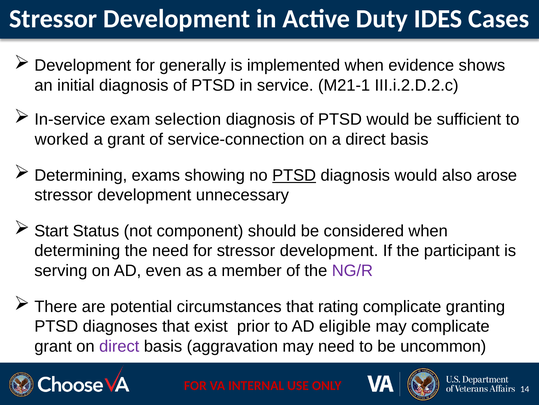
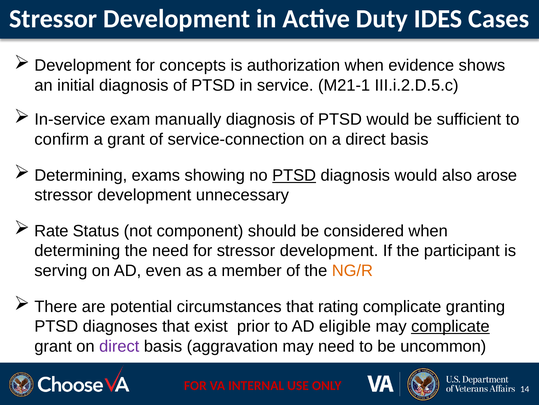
generally: generally -> concepts
implemented: implemented -> authorization
III.i.2.D.2.c: III.i.2.D.2.c -> III.i.2.D.5.c
selection: selection -> manually
worked: worked -> confirm
Start: Start -> Rate
NG/R colour: purple -> orange
complicate at (450, 326) underline: none -> present
